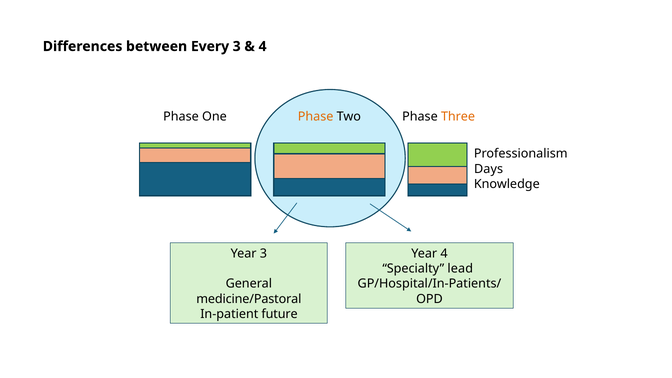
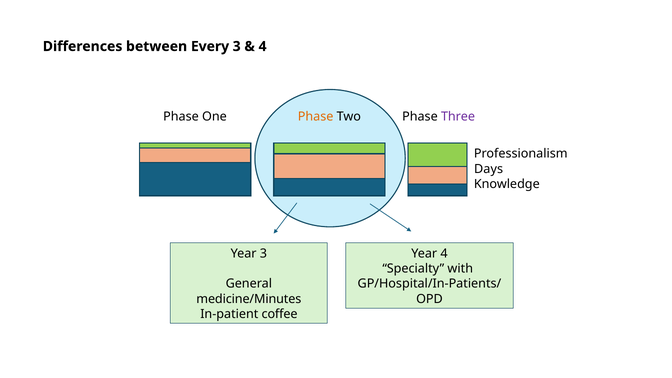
Three colour: orange -> purple
lead: lead -> with
medicine/Pastoral: medicine/Pastoral -> medicine/Minutes
future: future -> coffee
